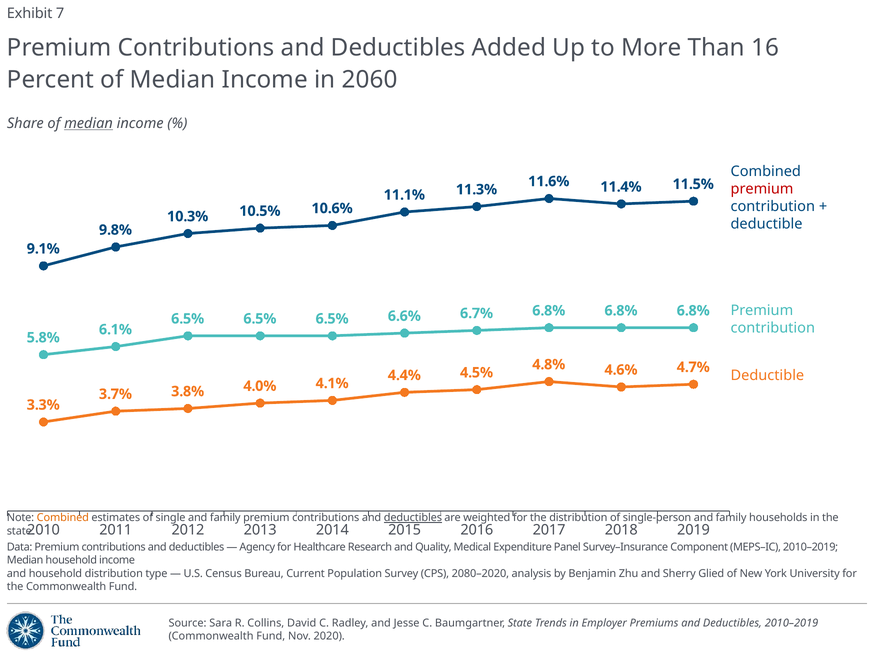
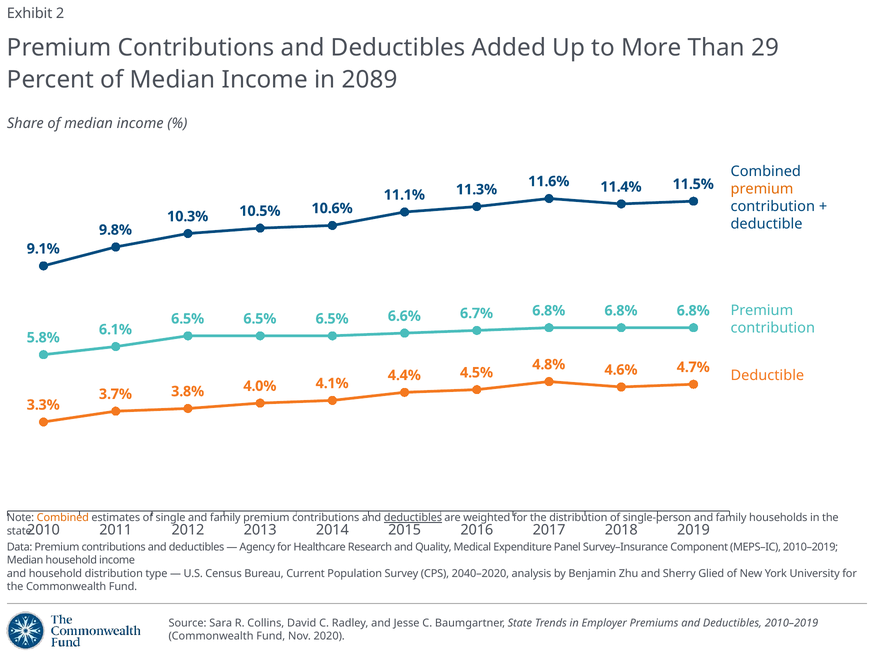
7: 7 -> 2
16: 16 -> 29
2060: 2060 -> 2089
median at (88, 123) underline: present -> none
premium at (762, 189) colour: red -> orange
2080–2020: 2080–2020 -> 2040–2020
